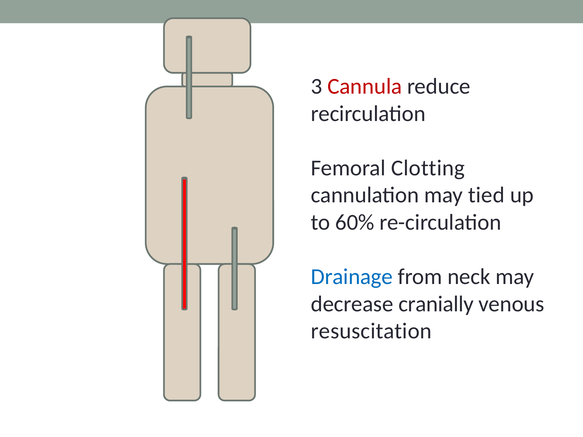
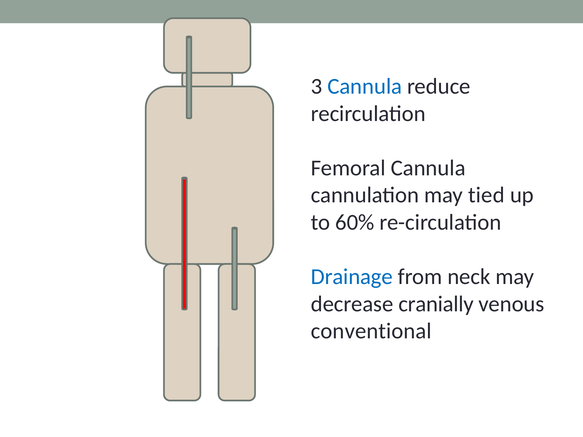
Cannula at (365, 86) colour: red -> blue
Femoral Clotting: Clotting -> Cannula
resuscitation: resuscitation -> conventional
